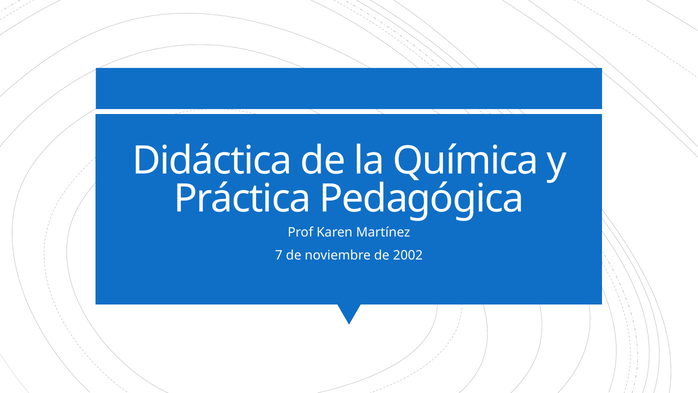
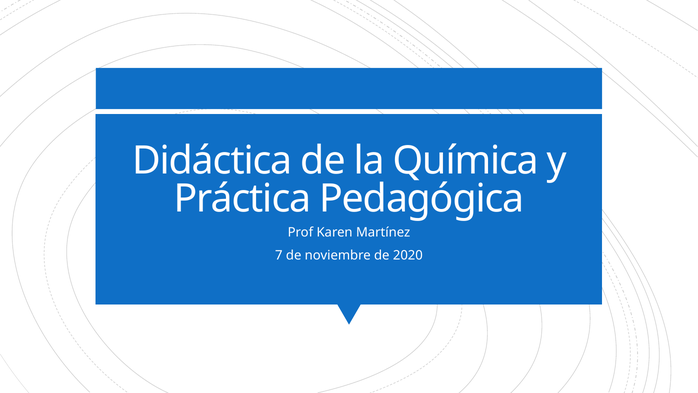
2002: 2002 -> 2020
